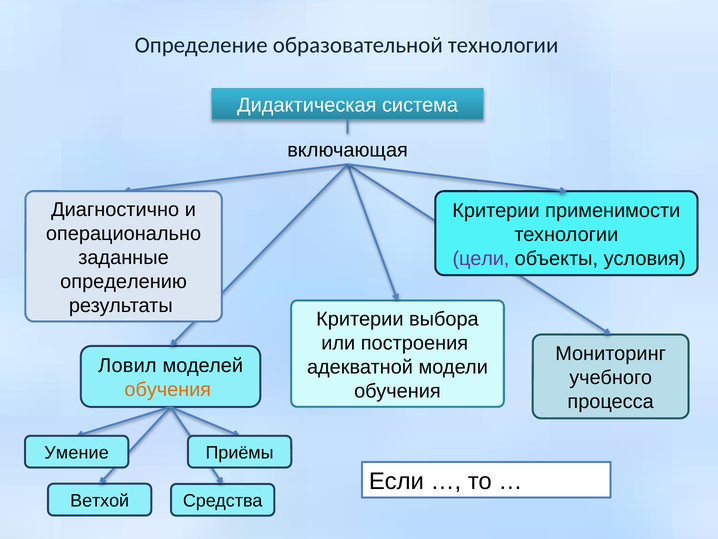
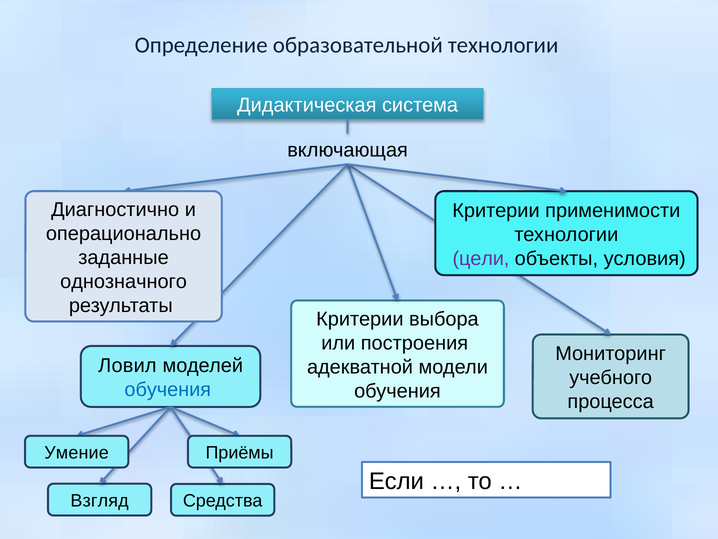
определению: определению -> однозначного
обучения at (168, 389) colour: orange -> blue
Ветхой: Ветхой -> Взгляд
